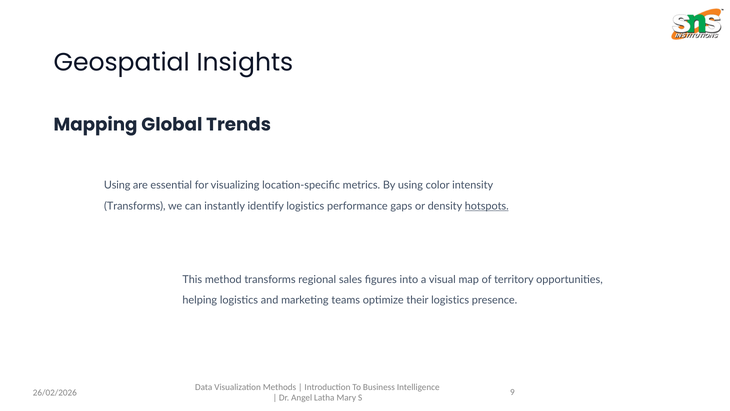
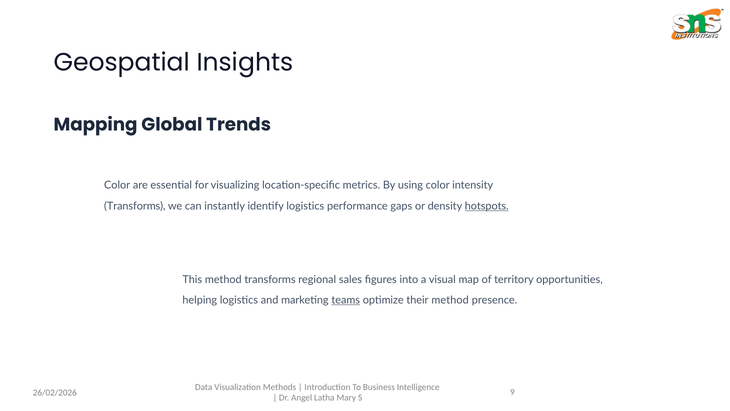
Using at (117, 185): Using -> Color
teams underline: none -> present
their logistics: logistics -> method
